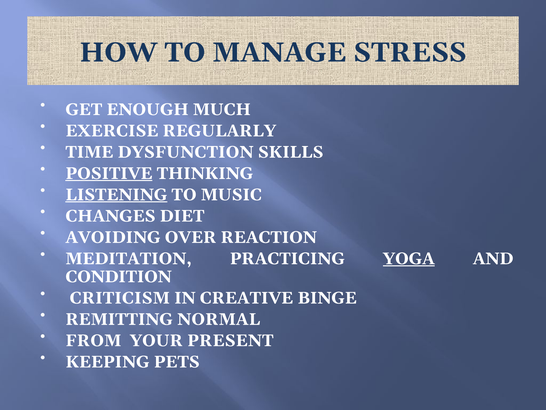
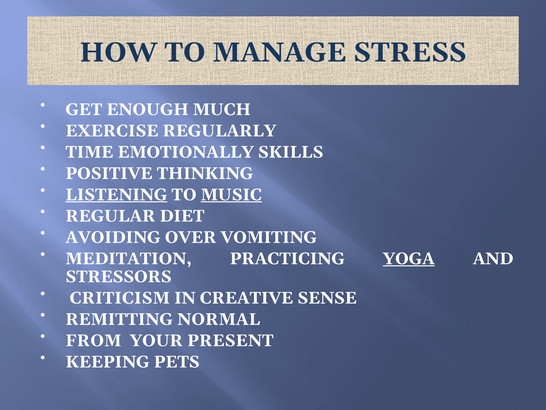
DYSFUNCTION: DYSFUNCTION -> EMOTIONALLY
POSITIVE underline: present -> none
MUSIC underline: none -> present
CHANGES: CHANGES -> REGULAR
REACTION: REACTION -> VOMITING
CONDITION: CONDITION -> STRESSORS
BINGE: BINGE -> SENSE
